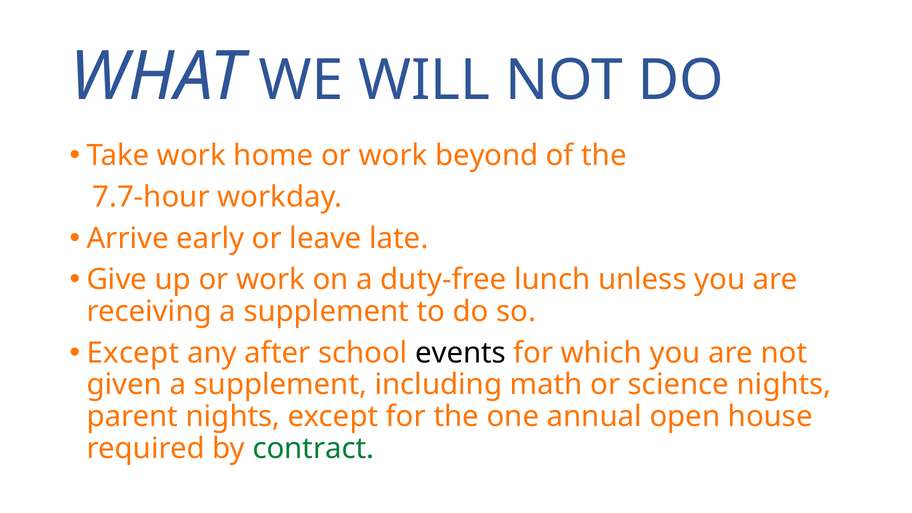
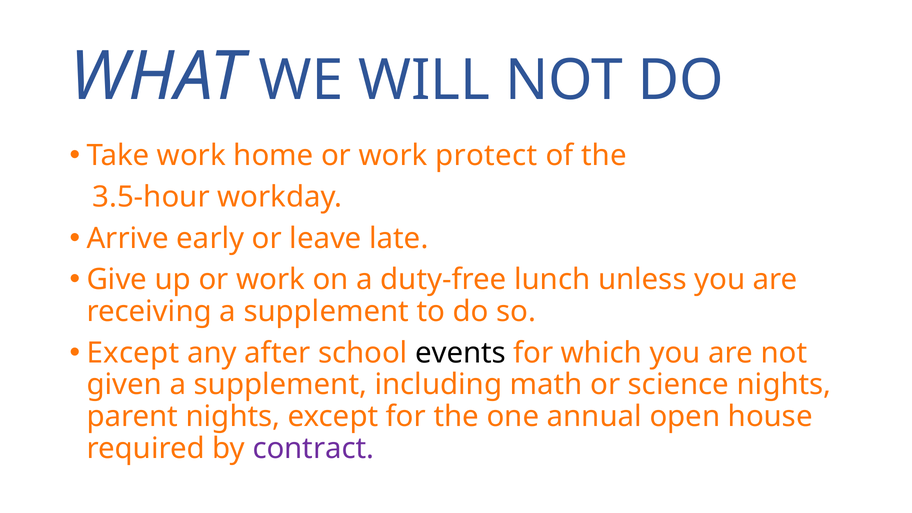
beyond: beyond -> protect
7.7-hour: 7.7-hour -> 3.5-hour
contract colour: green -> purple
